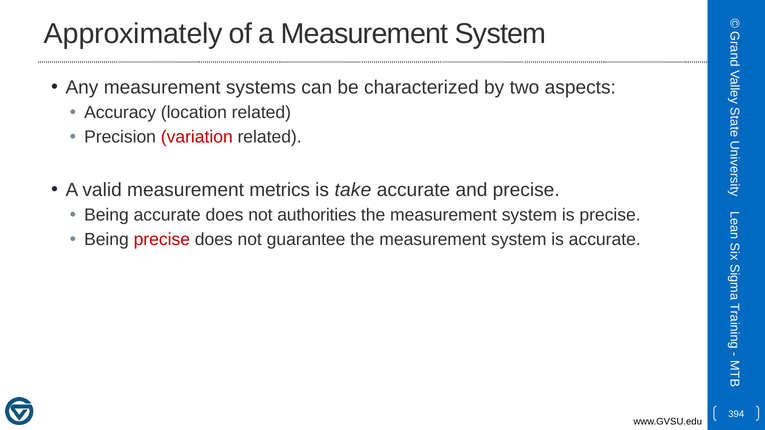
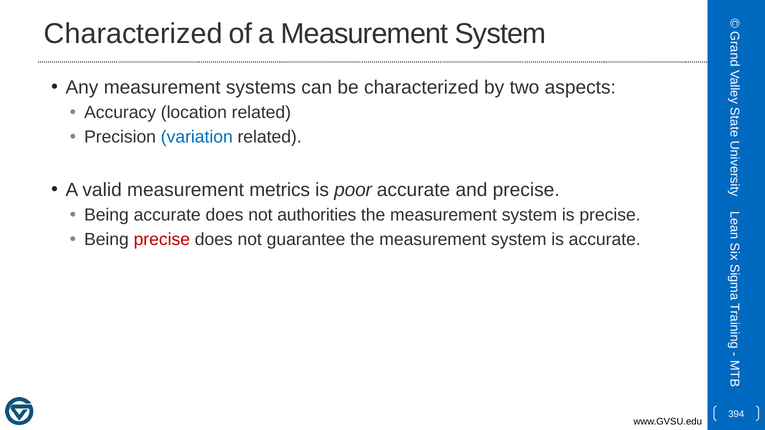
Approximately at (133, 34): Approximately -> Characterized
variation colour: red -> blue
take: take -> poor
